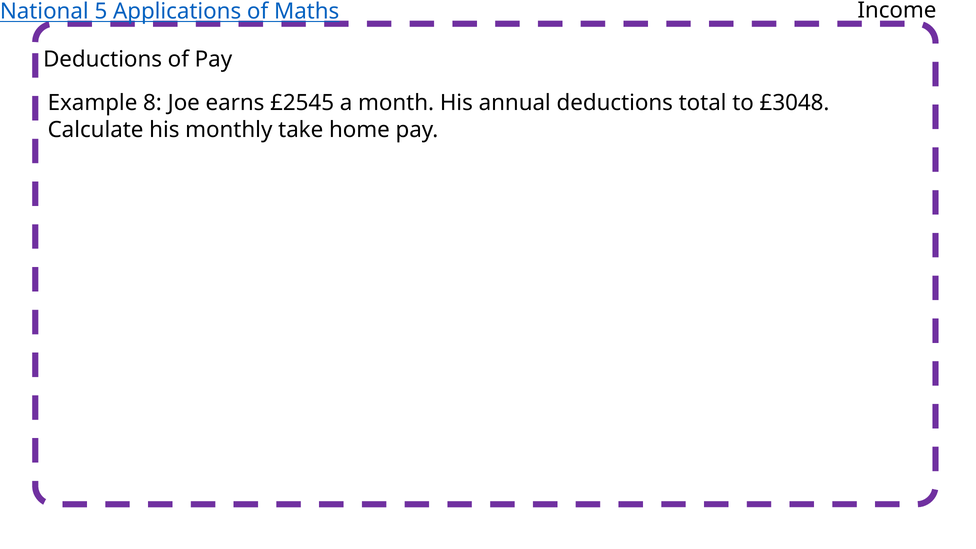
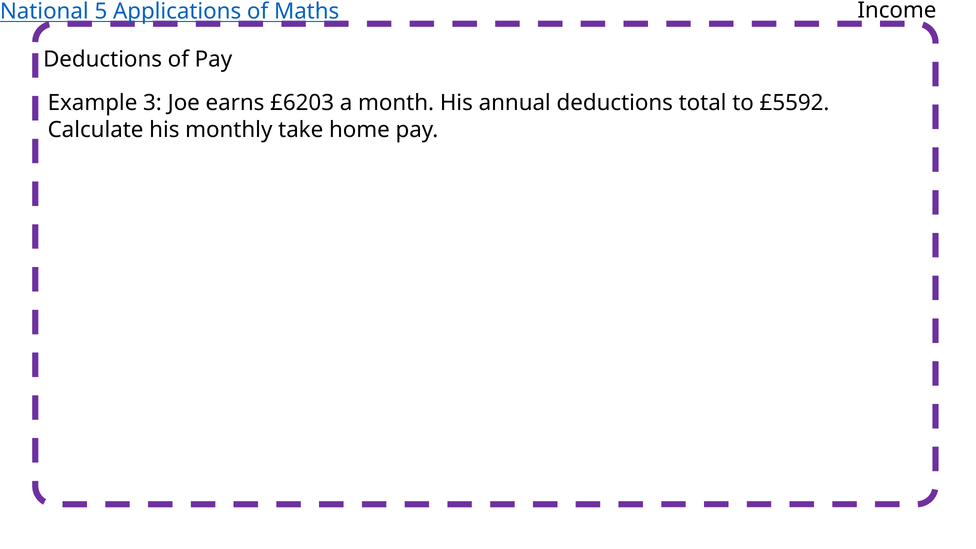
8: 8 -> 3
£2545: £2545 -> £6203
£3048: £3048 -> £5592
